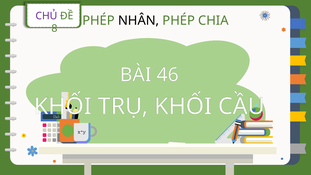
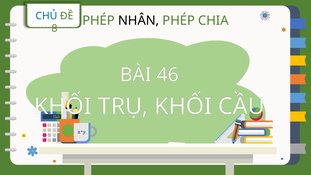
CHỦ colour: purple -> blue
